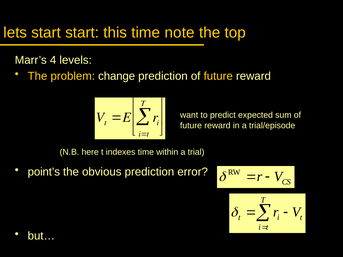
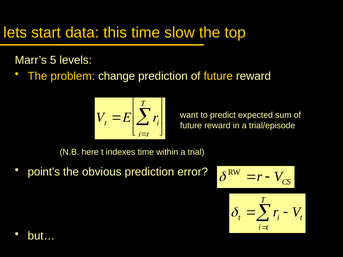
start start: start -> data
note: note -> slow
4: 4 -> 5
